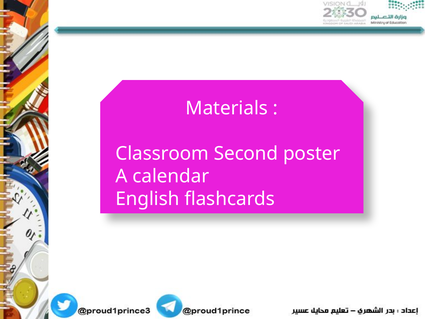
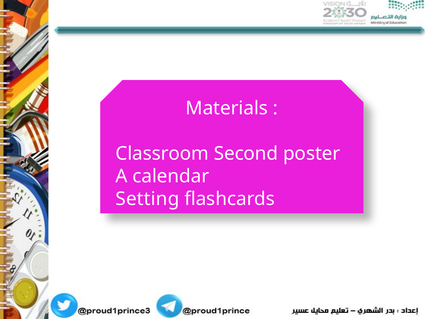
English: English -> Setting
